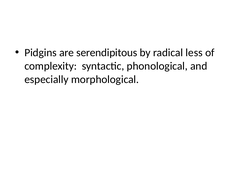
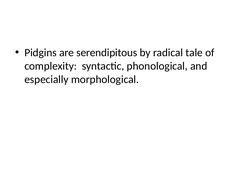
less: less -> tale
